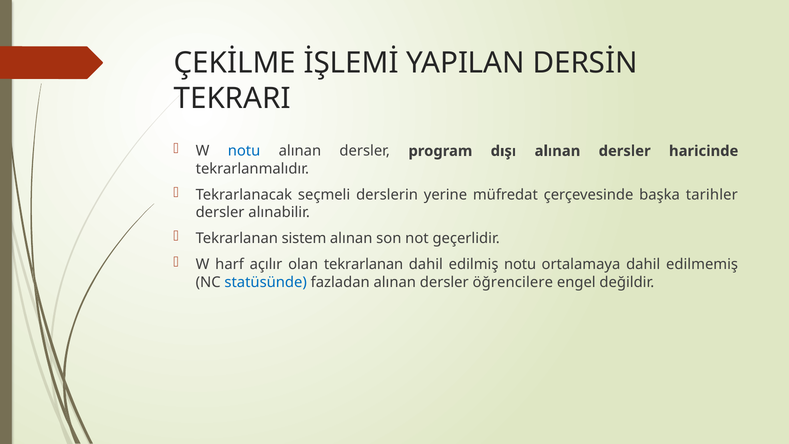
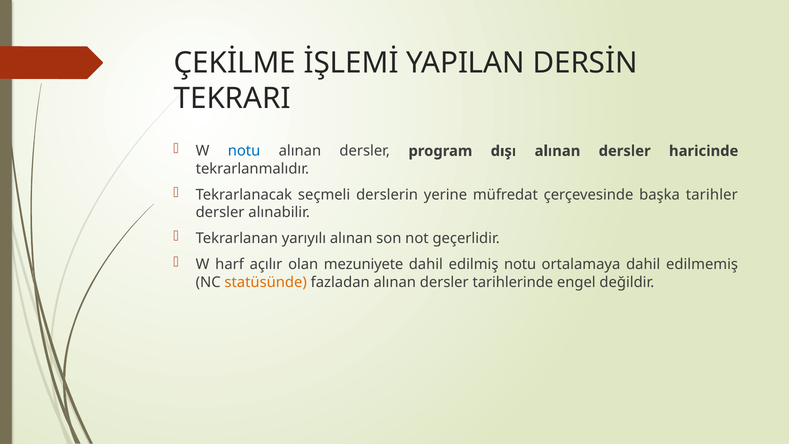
sistem: sistem -> yarıyılı
olan tekrarlanan: tekrarlanan -> mezuniyete
statüsünde colour: blue -> orange
öğrencilere: öğrencilere -> tarihlerinde
